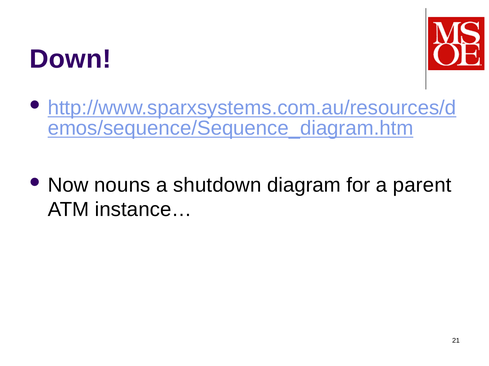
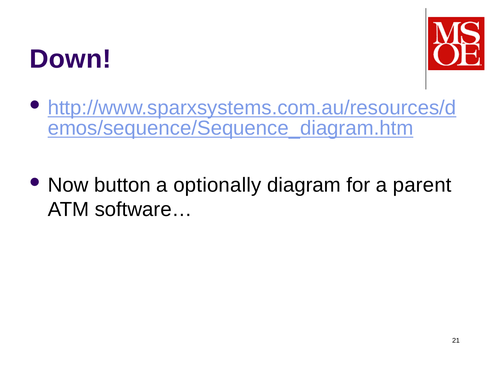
nouns: nouns -> button
shutdown: shutdown -> optionally
instance…: instance… -> software…
